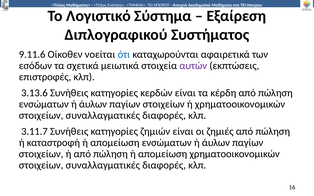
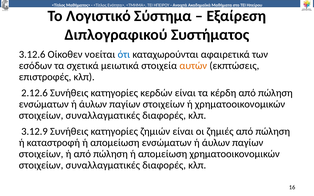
9.11.6: 9.11.6 -> 3.12.6
αυτών colour: purple -> orange
3.13.6: 3.13.6 -> 2.12.6
3.11.7: 3.11.7 -> 3.12.9
